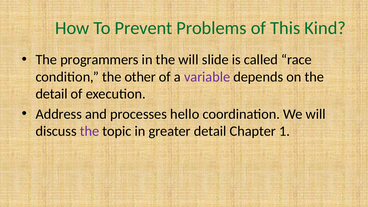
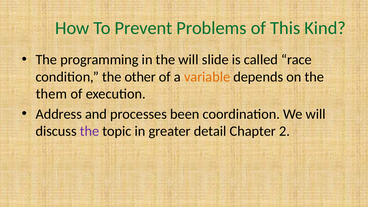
programmers: programmers -> programming
variable colour: purple -> orange
detail at (52, 94): detail -> them
hello: hello -> been
1: 1 -> 2
